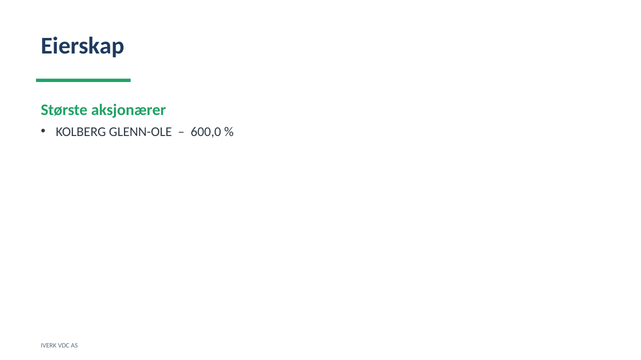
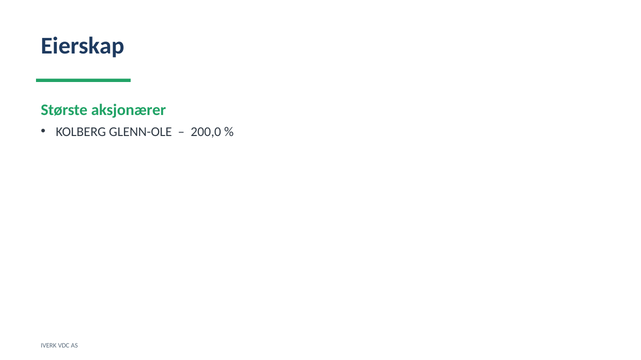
600,0: 600,0 -> 200,0
